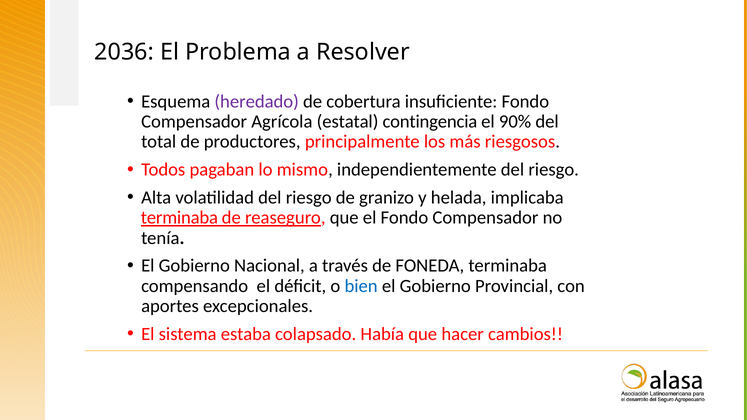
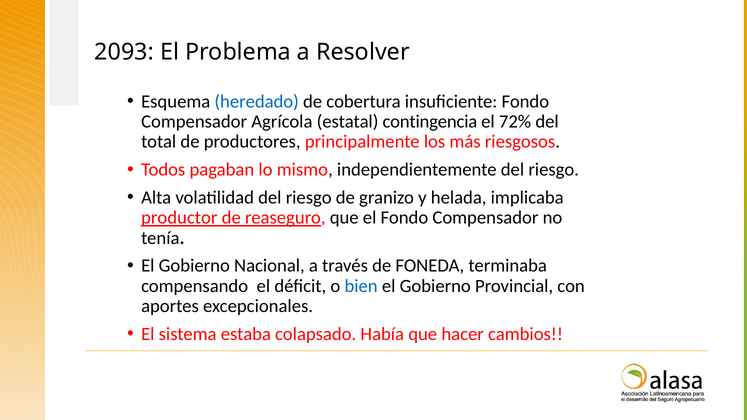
2036: 2036 -> 2093
heredado colour: purple -> blue
90%: 90% -> 72%
terminaba at (179, 218): terminaba -> productor
